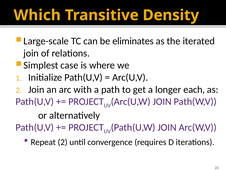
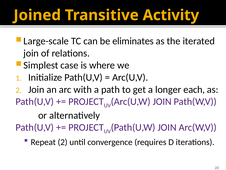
Which: Which -> Joined
Density: Density -> Activity
